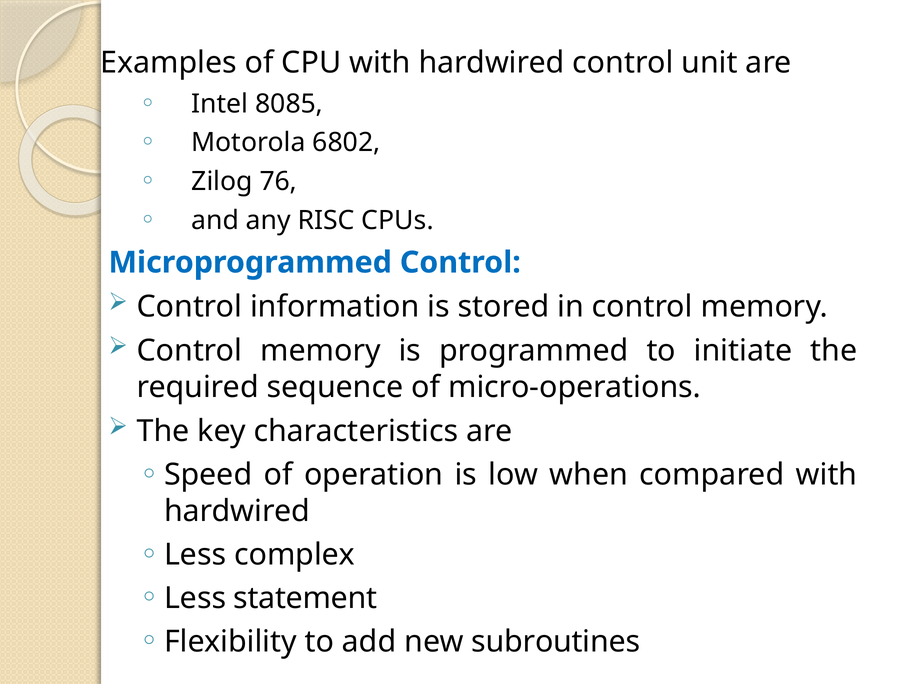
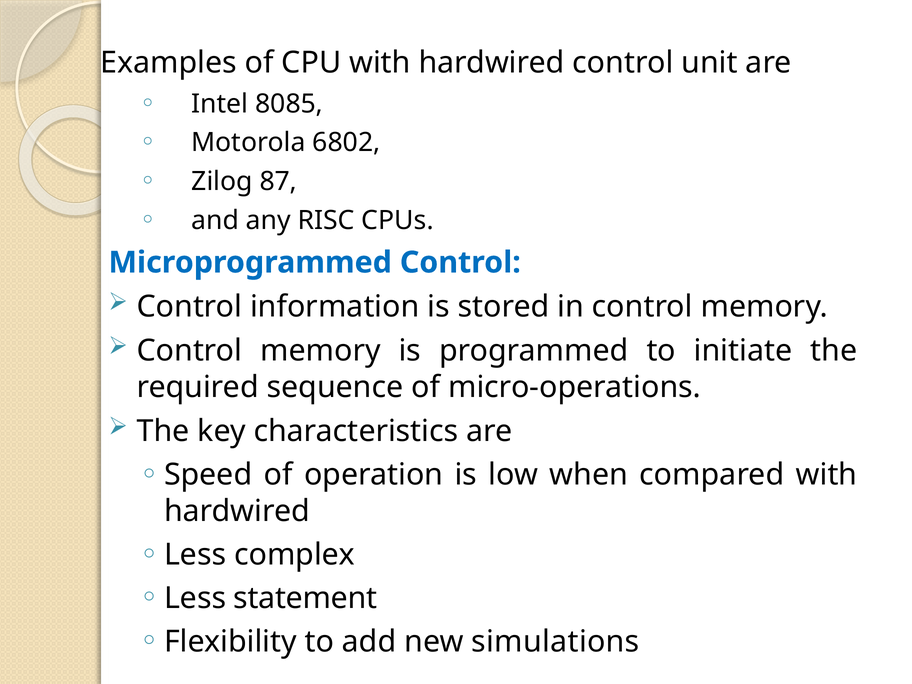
76: 76 -> 87
subroutines: subroutines -> simulations
